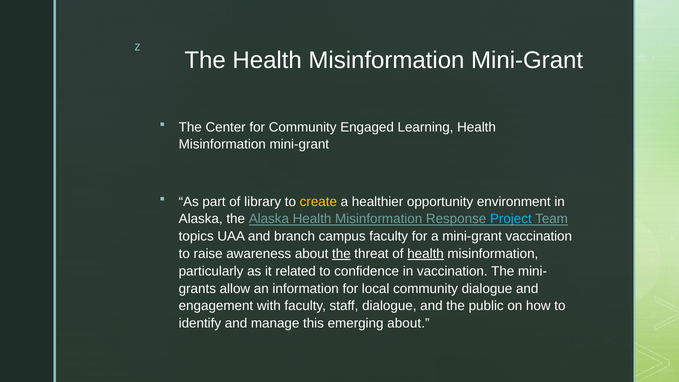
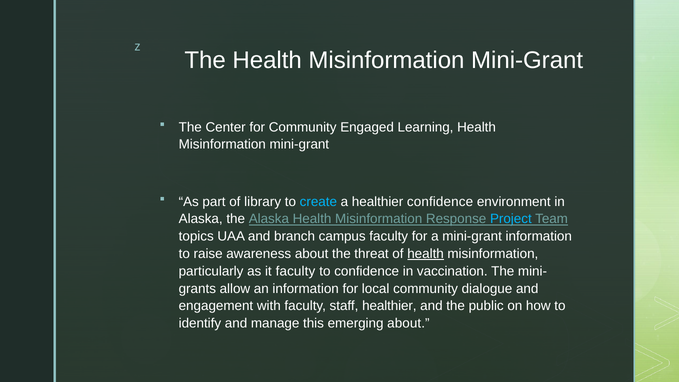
create colour: yellow -> light blue
healthier opportunity: opportunity -> confidence
mini-grant vaccination: vaccination -> information
the at (341, 254) underline: present -> none
it related: related -> faculty
staff dialogue: dialogue -> healthier
